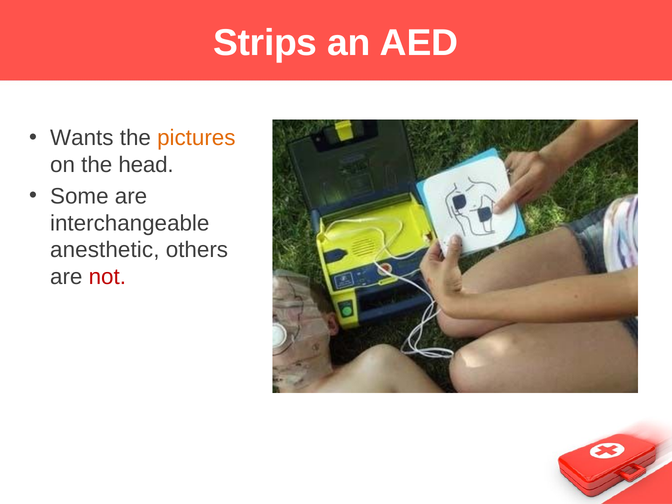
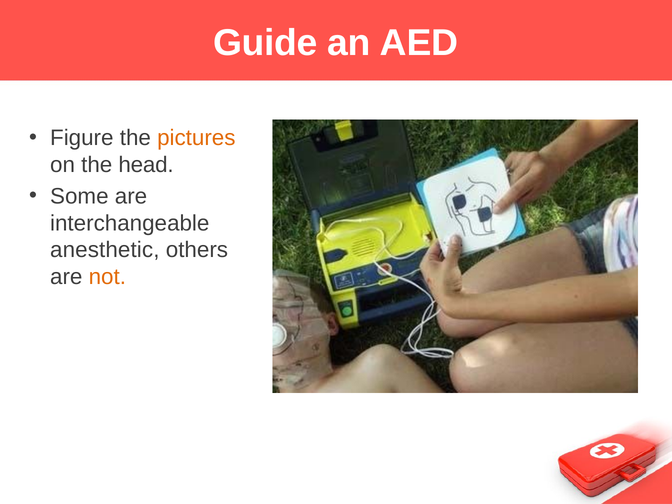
Strips: Strips -> Guide
Wants: Wants -> Figure
not colour: red -> orange
